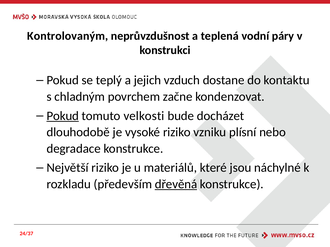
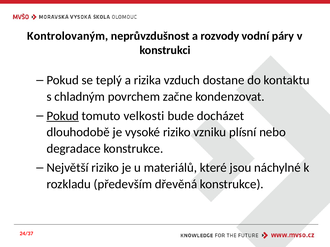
teplená: teplená -> rozvody
jejich: jejich -> rizika
dřevěná underline: present -> none
